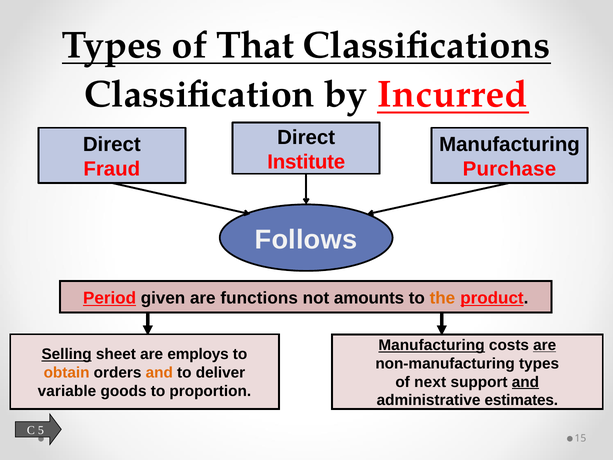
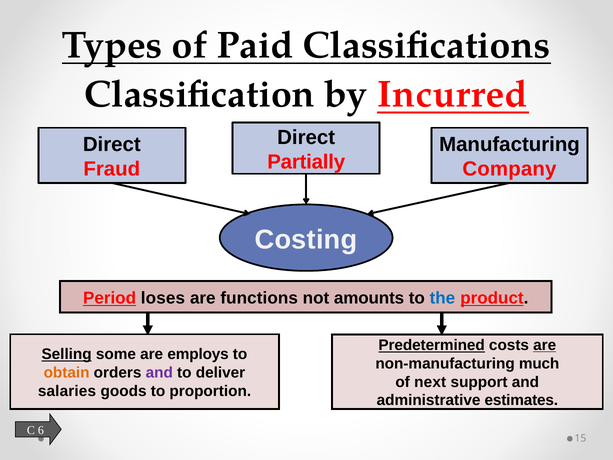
That: That -> Paid
Institute: Institute -> Partially
Purchase: Purchase -> Company
Follows: Follows -> Costing
given: given -> loses
the colour: orange -> blue
Manufacturing at (432, 345): Manufacturing -> Predetermined
sheet: sheet -> some
non-manufacturing types: types -> much
and at (159, 372) colour: orange -> purple
and at (525, 382) underline: present -> none
variable: variable -> salaries
5: 5 -> 6
